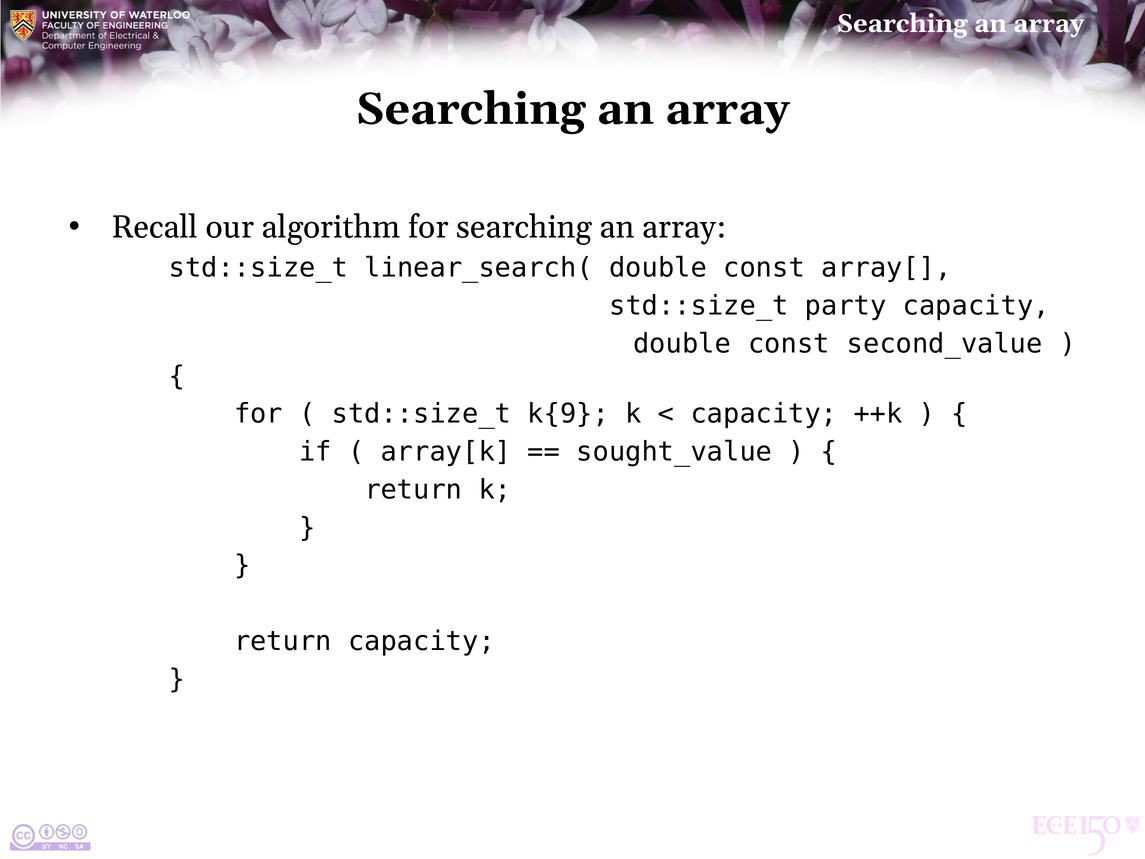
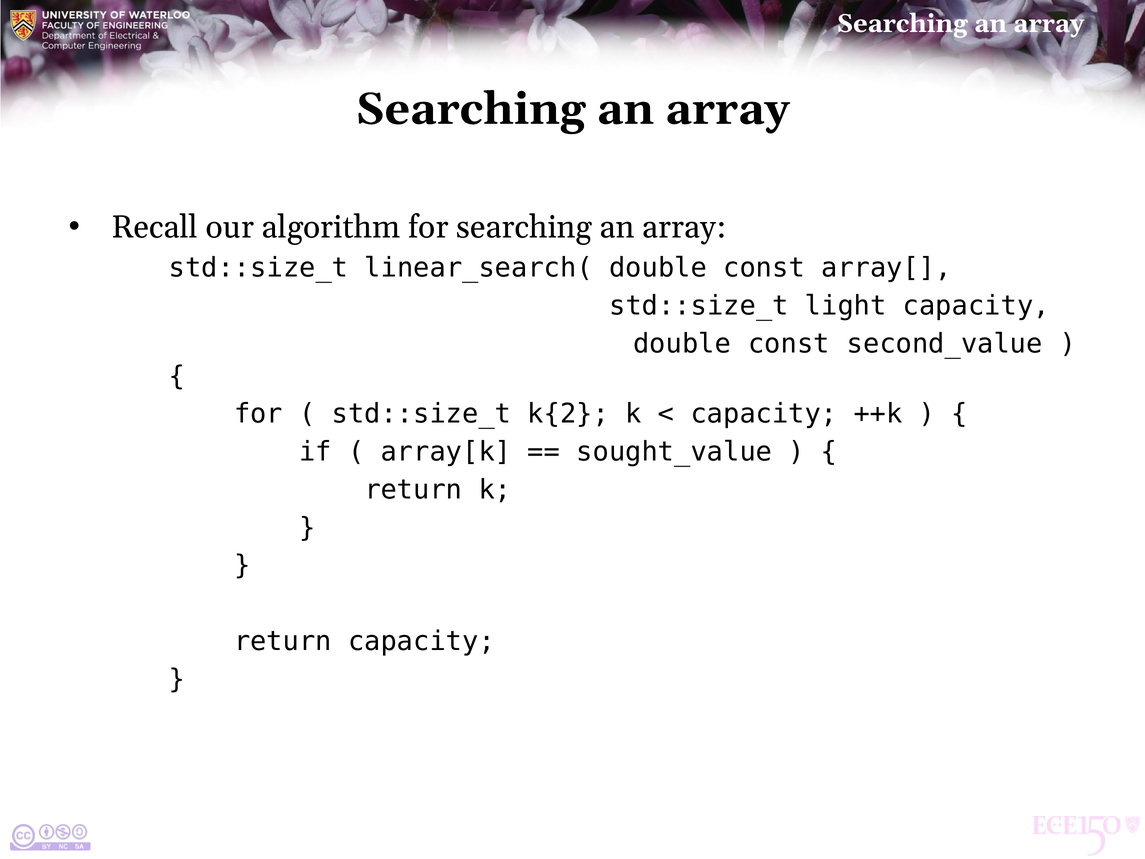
party: party -> light
k{9: k{9 -> k{2
